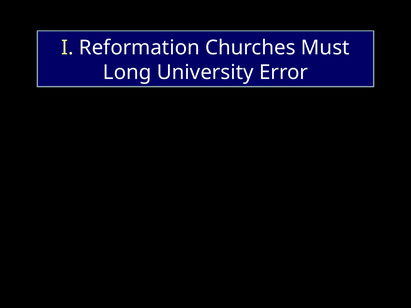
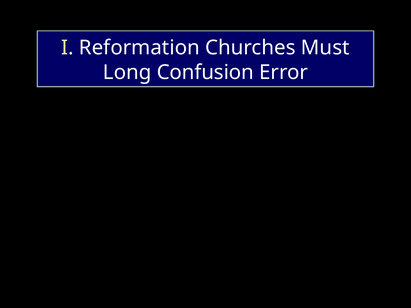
University: University -> Confusion
